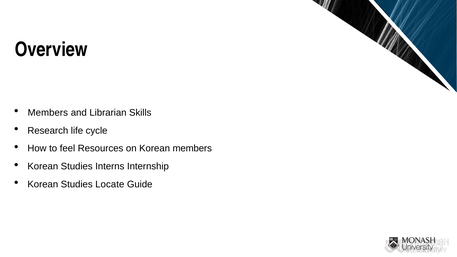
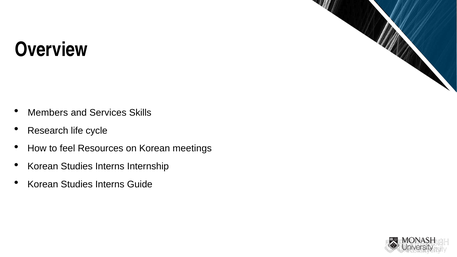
Librarian: Librarian -> Services
Korean members: members -> meetings
Locate at (110, 184): Locate -> Interns
